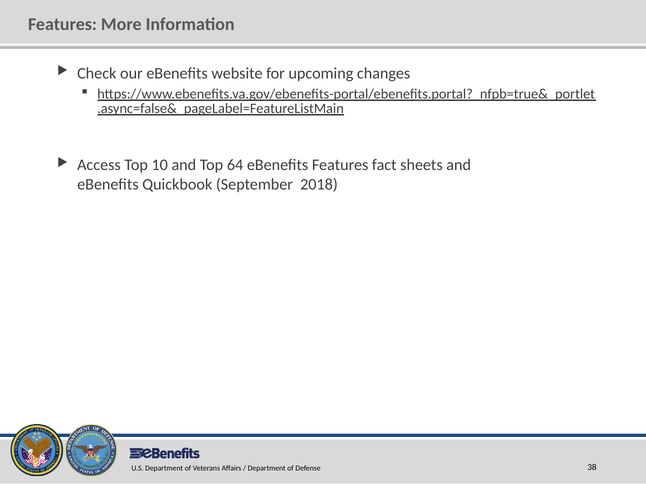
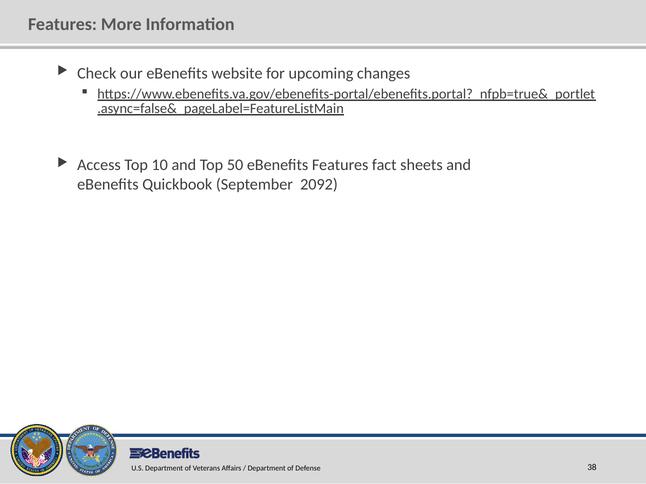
64: 64 -> 50
2018: 2018 -> 2092
